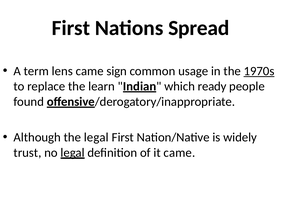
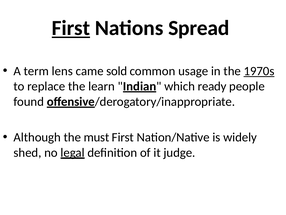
First at (71, 28) underline: none -> present
sign: sign -> sold
the legal: legal -> must
trust: trust -> shed
it came: came -> judge
